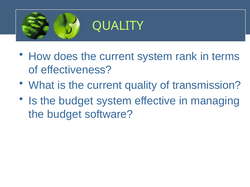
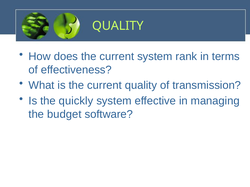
Is the budget: budget -> quickly
